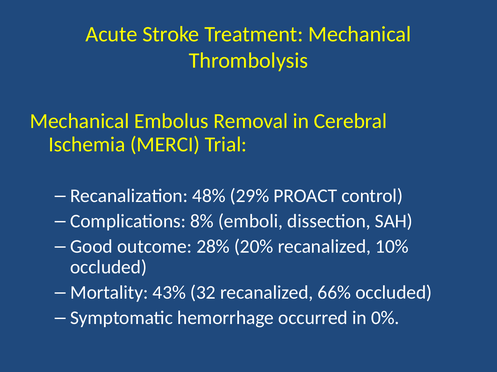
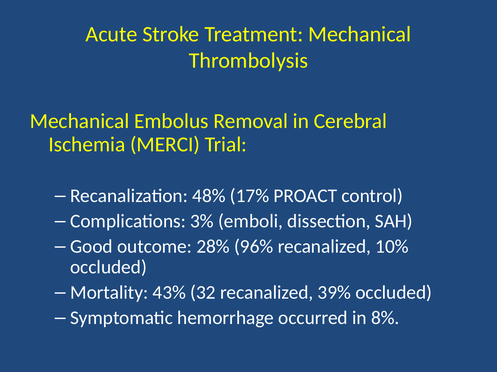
29%: 29% -> 17%
8%: 8% -> 3%
20%: 20% -> 96%
66%: 66% -> 39%
0%: 0% -> 8%
